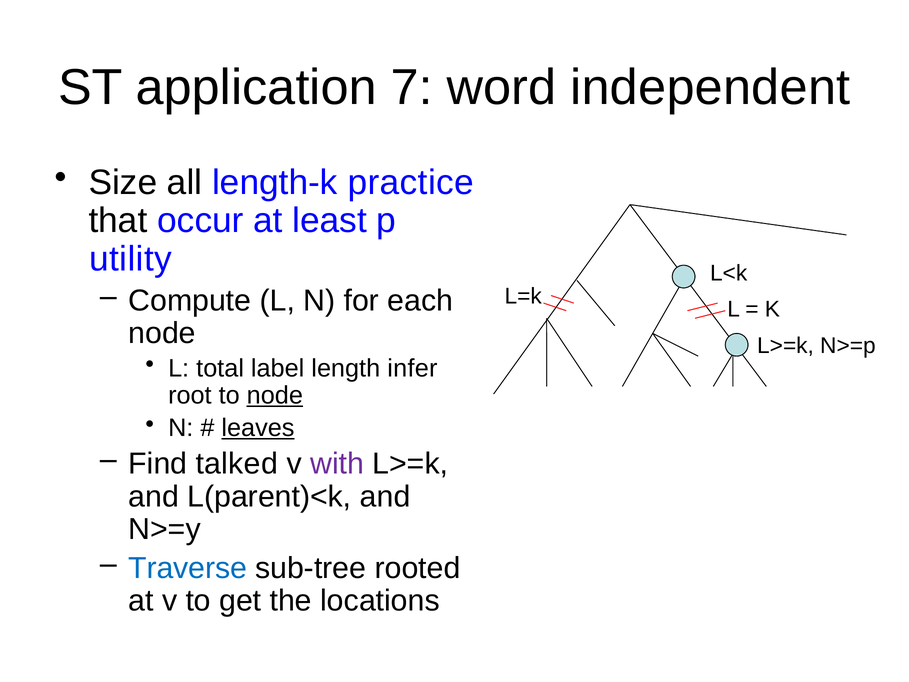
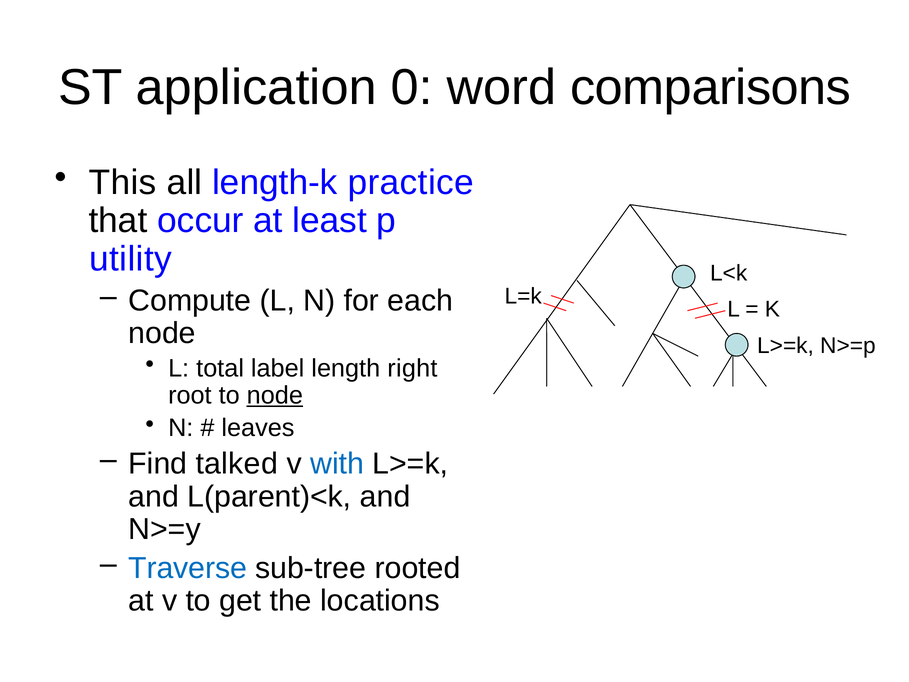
7: 7 -> 0
independent: independent -> comparisons
Size: Size -> This
infer: infer -> right
leaves underline: present -> none
with colour: purple -> blue
